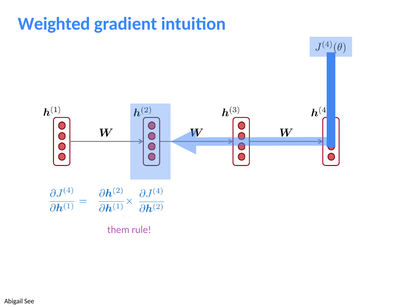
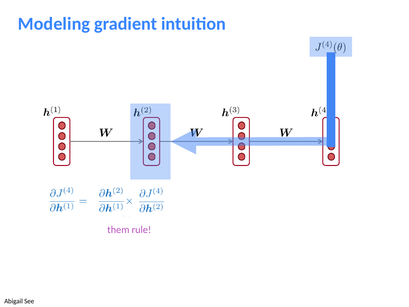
Weighted: Weighted -> Modeling
